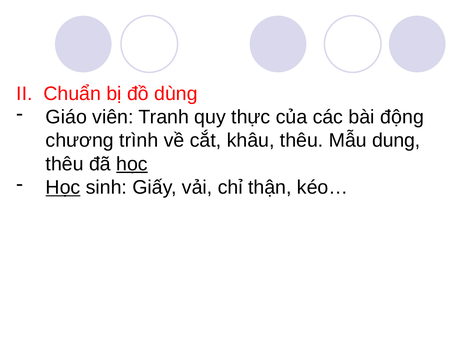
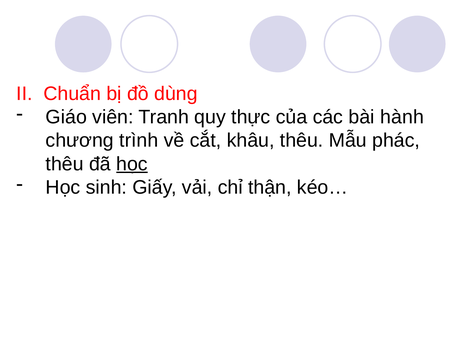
động: động -> hành
dung: dung -> phác
Học at (63, 187) underline: present -> none
